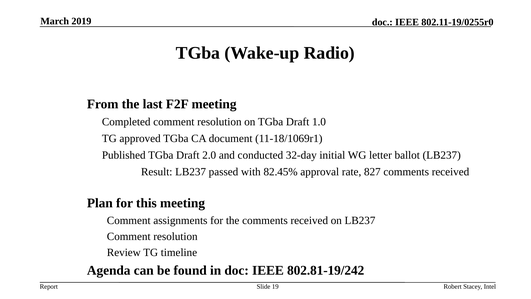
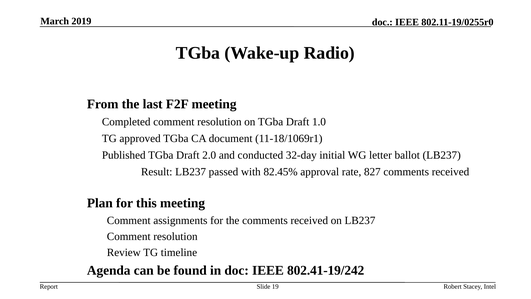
802.81-19/242: 802.81-19/242 -> 802.41-19/242
